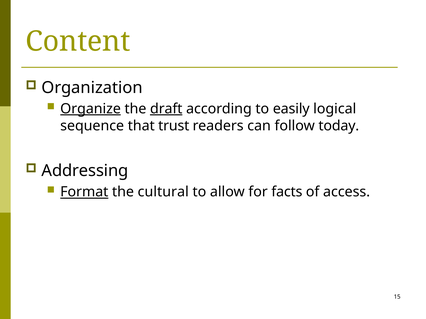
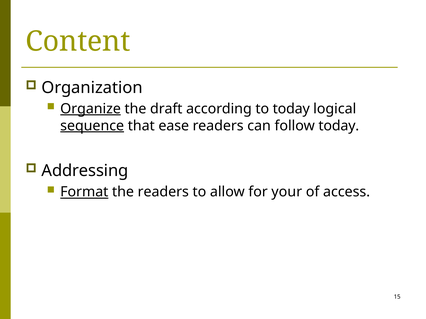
draft underline: present -> none
to easily: easily -> today
sequence underline: none -> present
trust: trust -> ease
the cultural: cultural -> readers
facts: facts -> your
